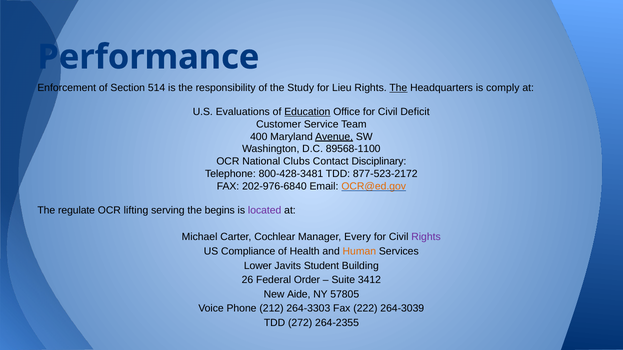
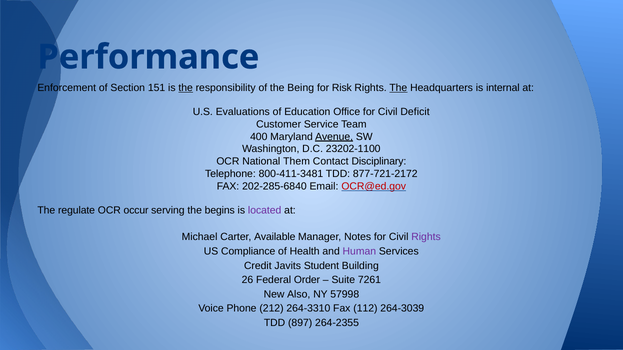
514: 514 -> 151
the at (186, 88) underline: none -> present
Study: Study -> Being
Lieu: Lieu -> Risk
comply: comply -> internal
Education underline: present -> none
89568-1100: 89568-1100 -> 23202-1100
Clubs: Clubs -> Them
800-428-3481: 800-428-3481 -> 800-411-3481
877-523-2172: 877-523-2172 -> 877-721-2172
202-976-6840: 202-976-6840 -> 202-285-6840
OCR@ed.gov colour: orange -> red
lifting: lifting -> occur
Cochlear: Cochlear -> Available
Every: Every -> Notes
Human colour: orange -> purple
Lower: Lower -> Credit
3412: 3412 -> 7261
Aide: Aide -> Also
57805: 57805 -> 57998
264-3303: 264-3303 -> 264-3310
222: 222 -> 112
272: 272 -> 897
